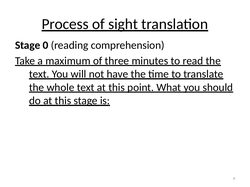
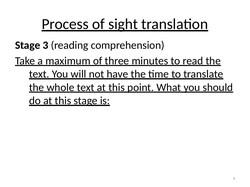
0: 0 -> 3
